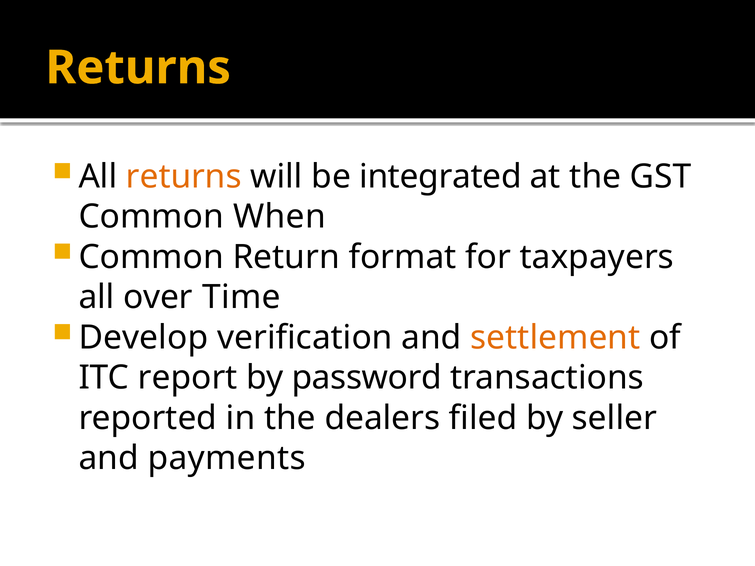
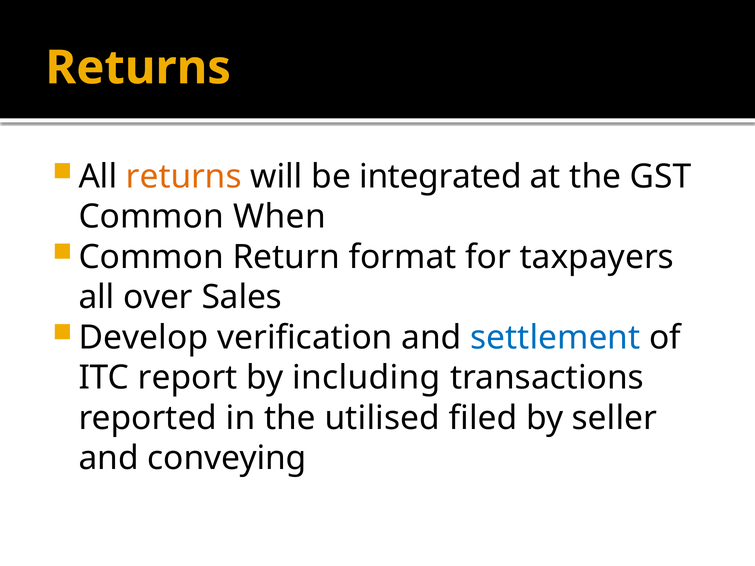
Time: Time -> Sales
settlement colour: orange -> blue
password: password -> including
dealers: dealers -> utilised
payments: payments -> conveying
